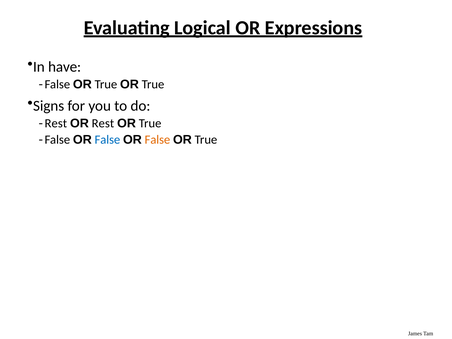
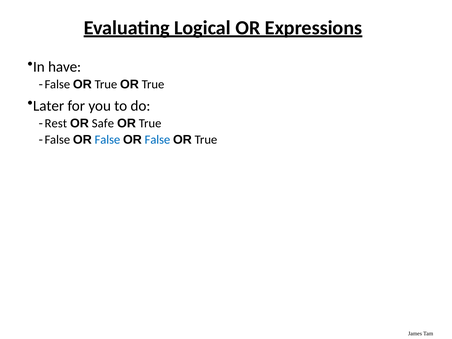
Signs: Signs -> Later
OR Rest: Rest -> Safe
False at (157, 140) colour: orange -> blue
